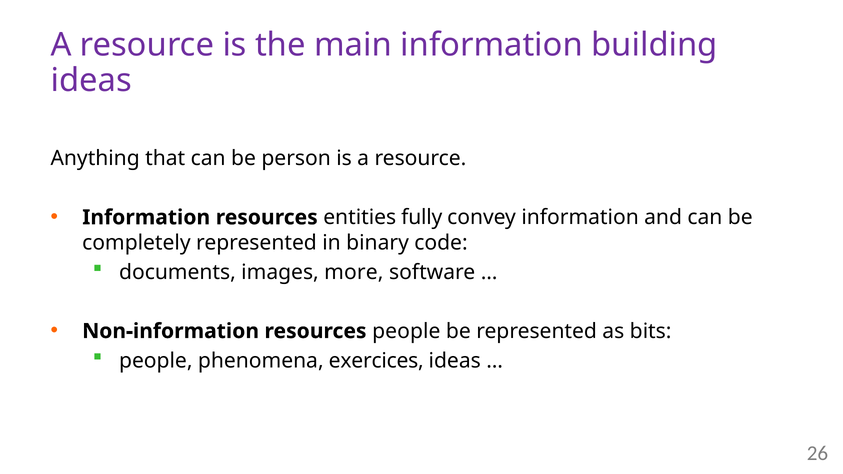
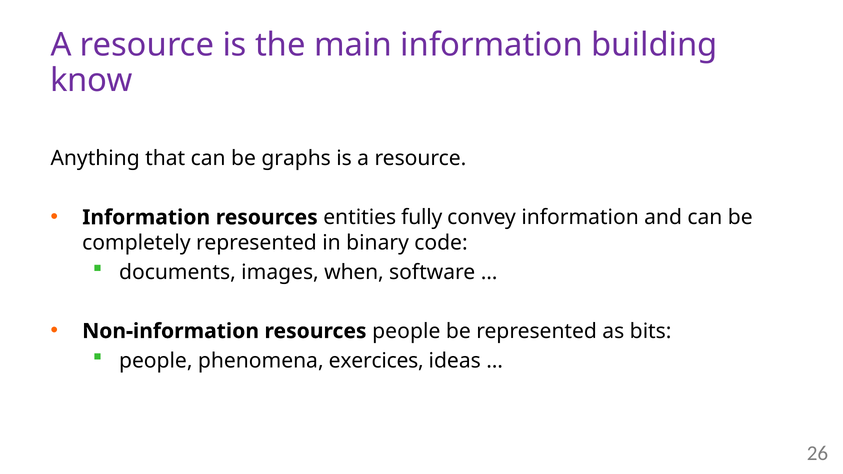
ideas at (91, 81): ideas -> know
person: person -> graphs
more: more -> when
